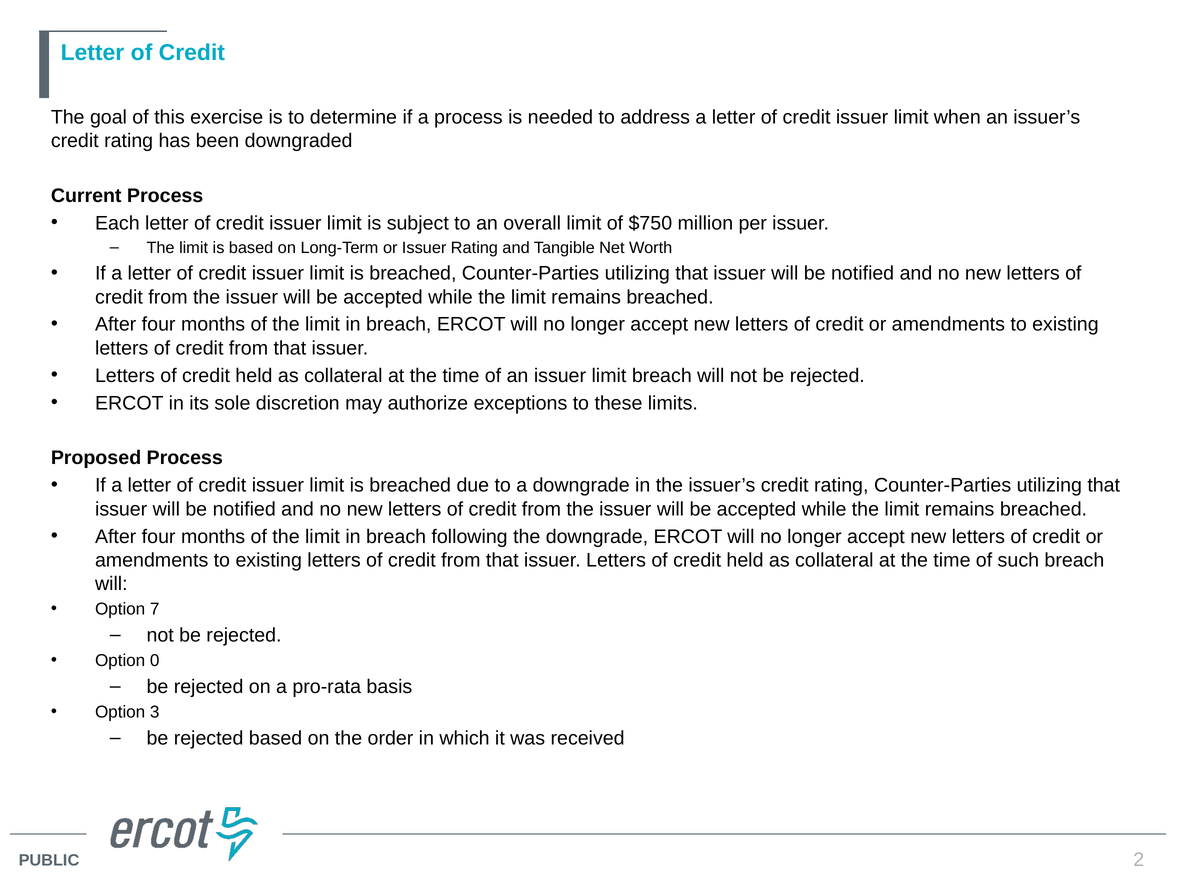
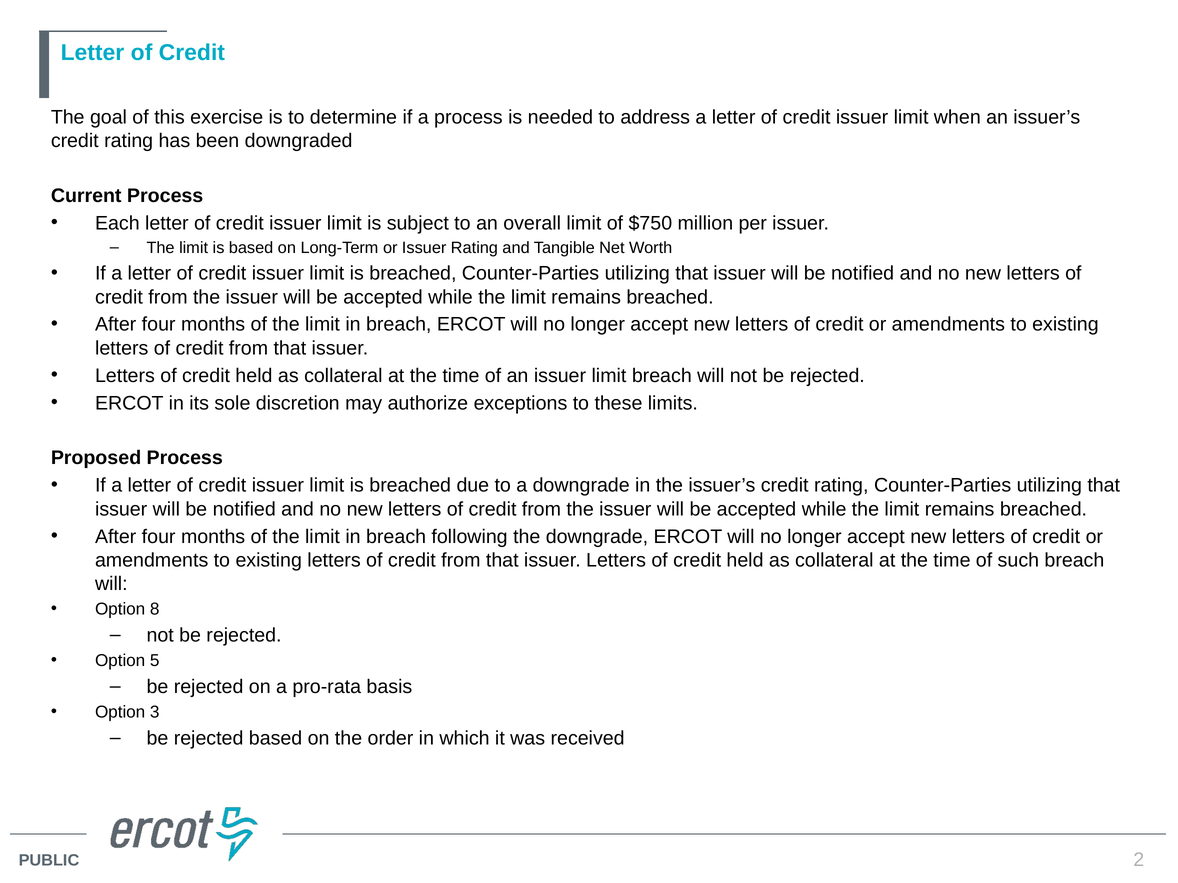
7: 7 -> 8
0: 0 -> 5
